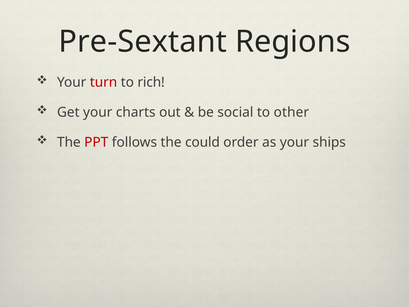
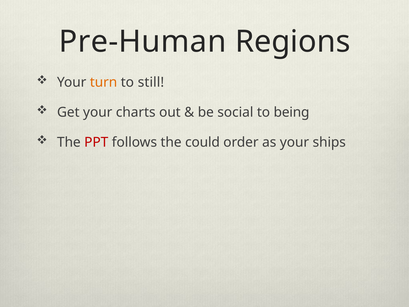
Pre-Sextant: Pre-Sextant -> Pre-Human
turn colour: red -> orange
rich: rich -> still
other: other -> being
